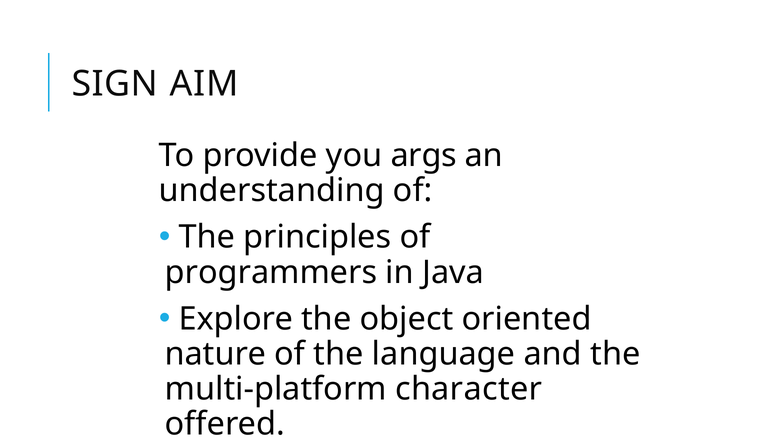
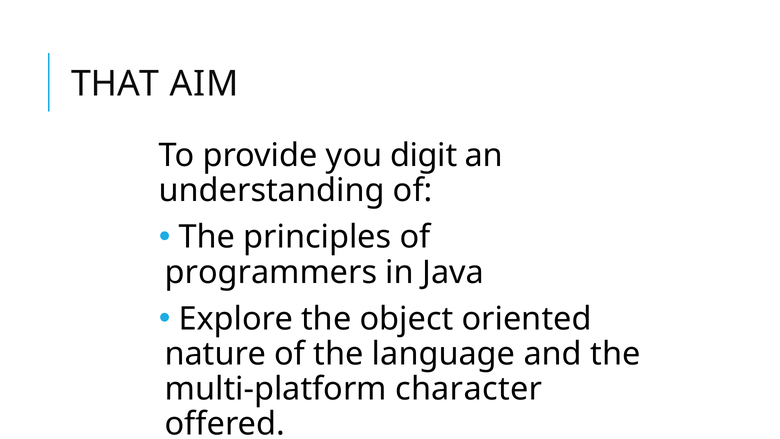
SIGN: SIGN -> THAT
args: args -> digit
